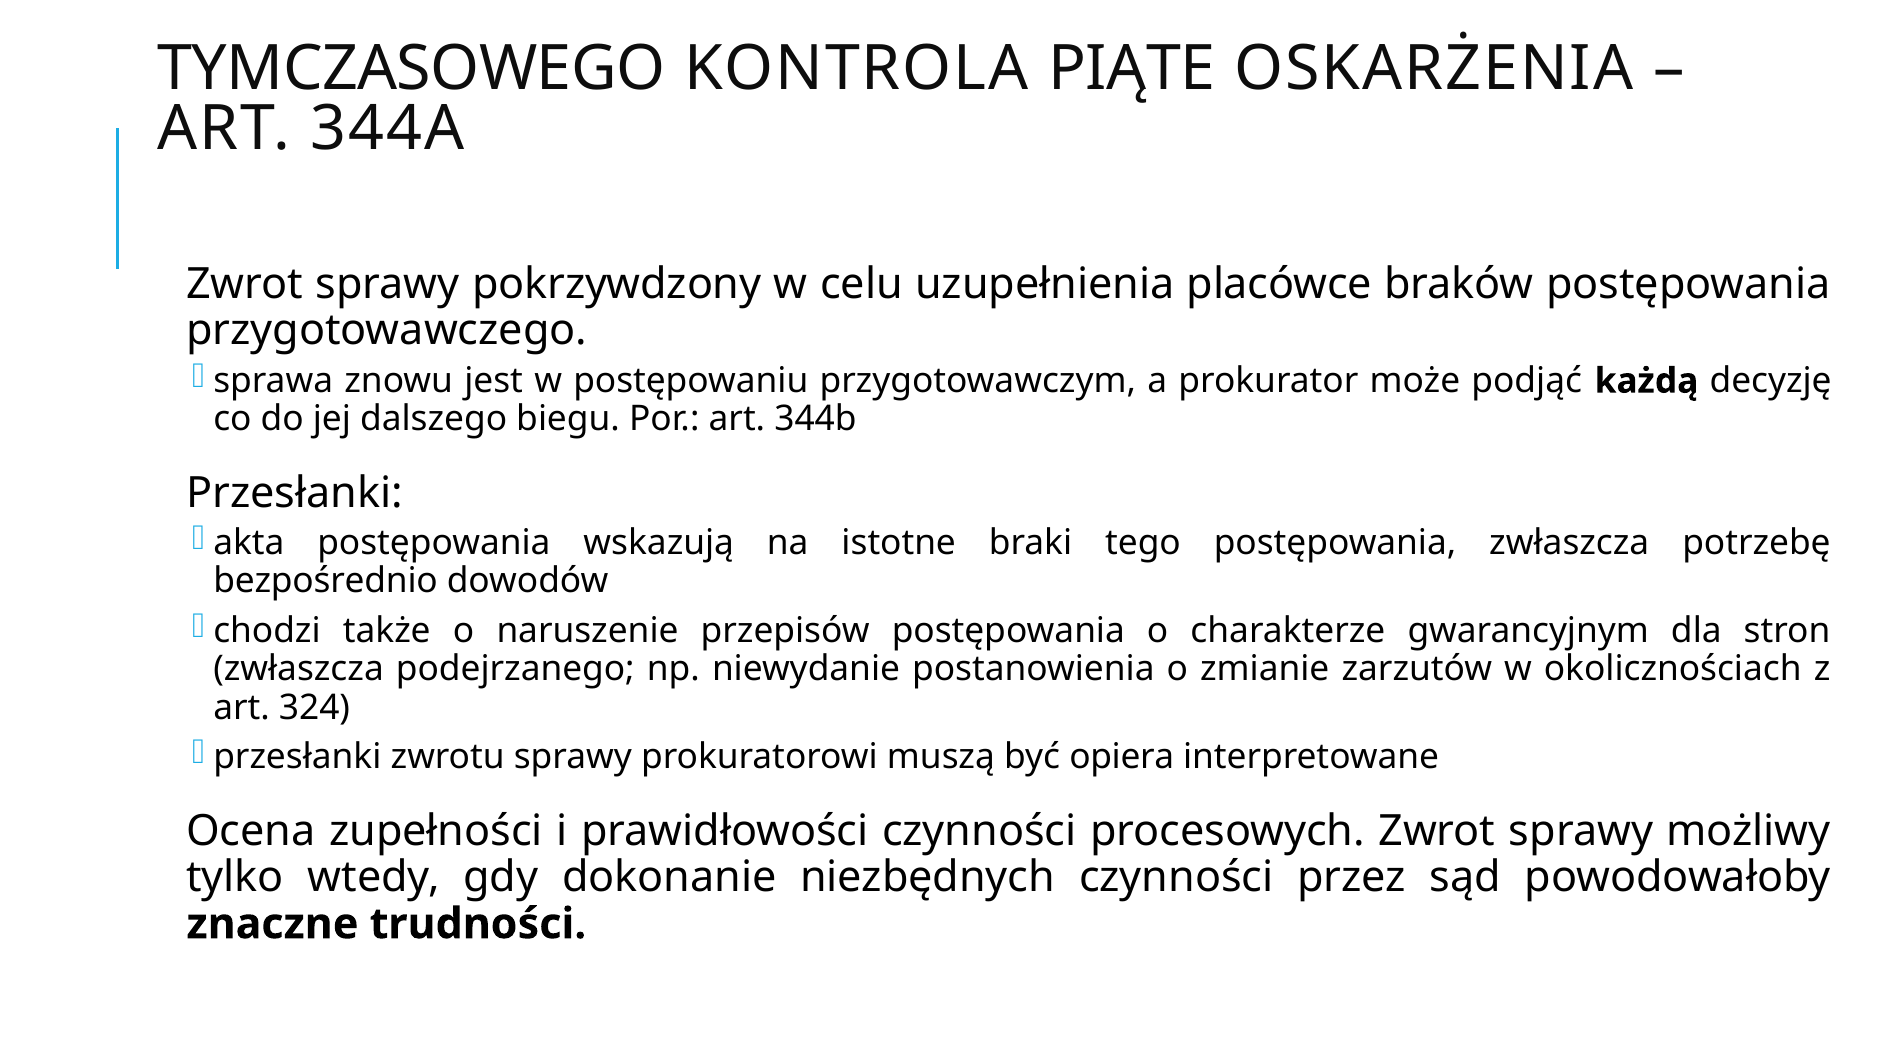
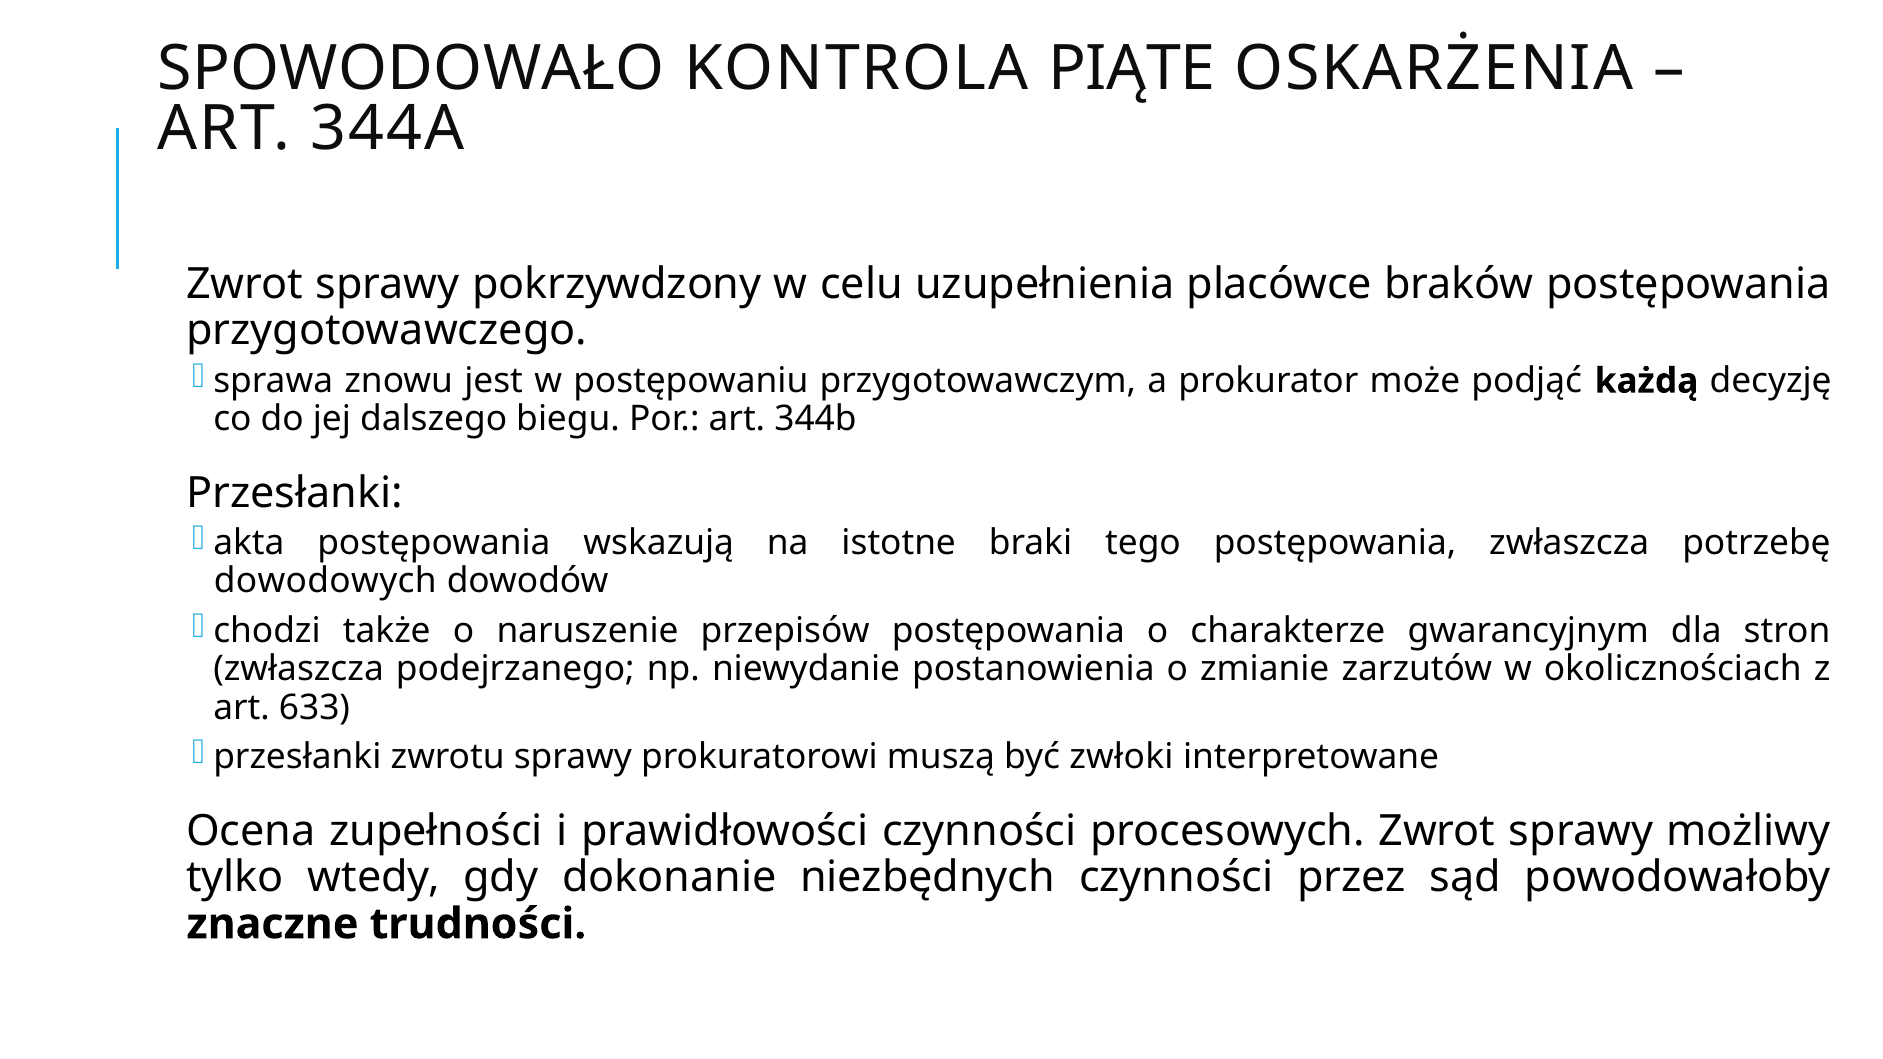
TYMCZASOWEGO: TYMCZASOWEGO -> SPOWODOWAŁO
bezpośrednio: bezpośrednio -> dowodowych
324: 324 -> 633
opiera: opiera -> zwłoki
